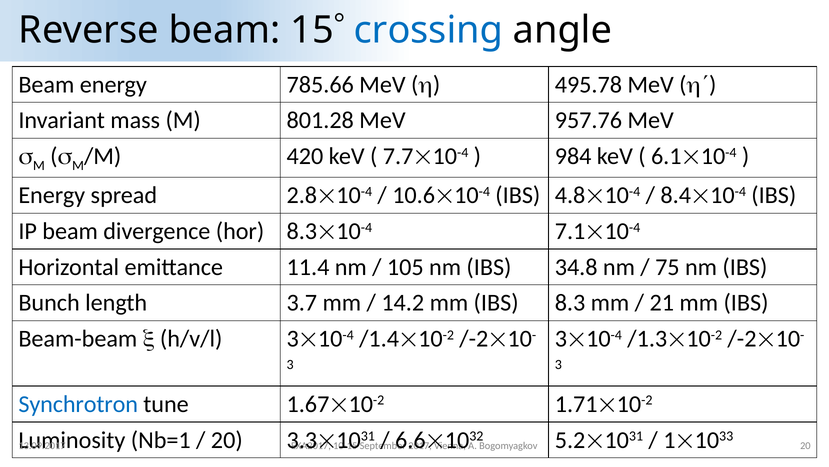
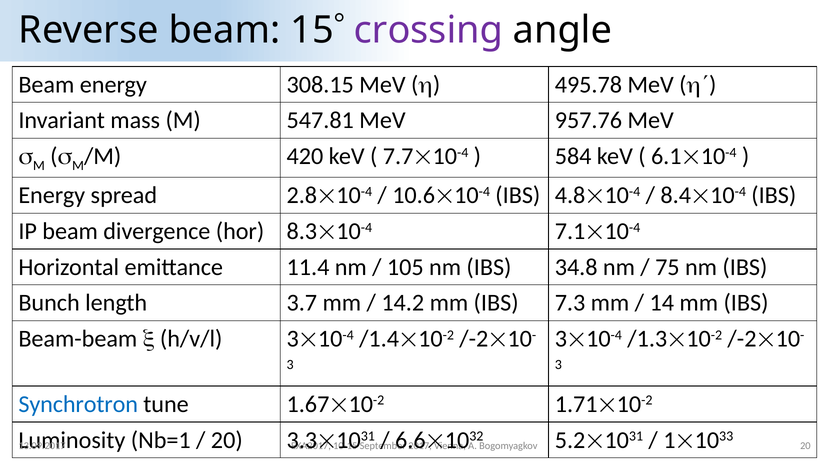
crossing colour: blue -> purple
785.66: 785.66 -> 308.15
801.28: 801.28 -> 547.81
984: 984 -> 584
8.3: 8.3 -> 7.3
21: 21 -> 14
